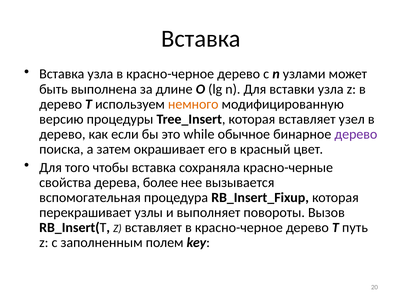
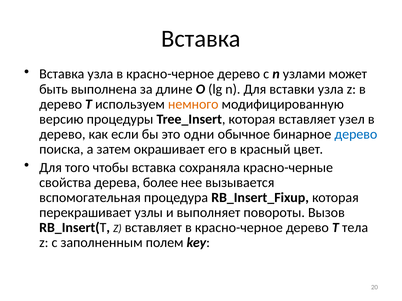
while: while -> одни
дерево at (356, 134) colour: purple -> blue
путь: путь -> тела
